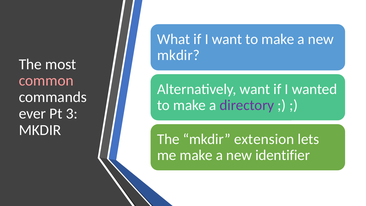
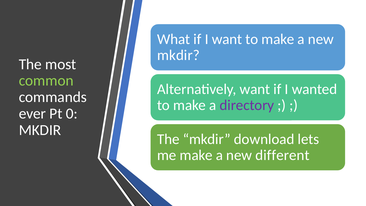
common colour: pink -> light green
3: 3 -> 0
extension: extension -> download
identifier: identifier -> different
